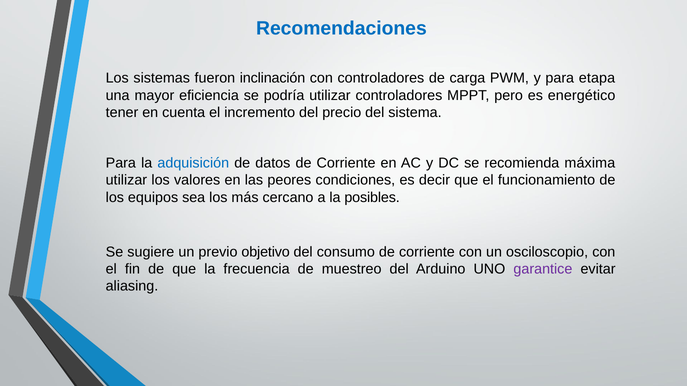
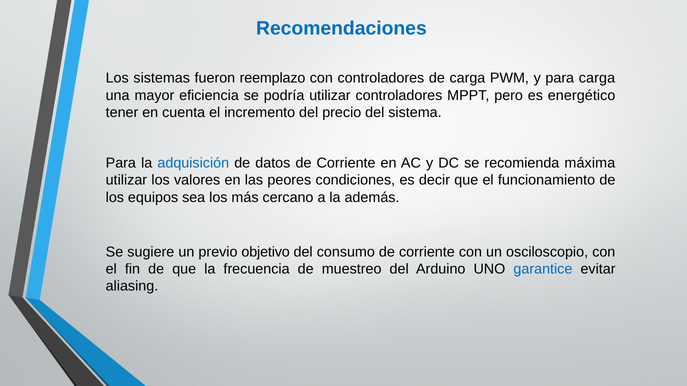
inclinación: inclinación -> reemplazo
para etapa: etapa -> carga
posibles: posibles -> además
garantice colour: purple -> blue
